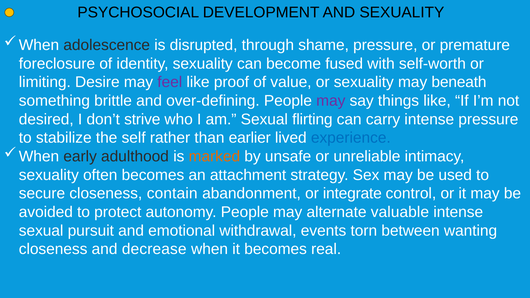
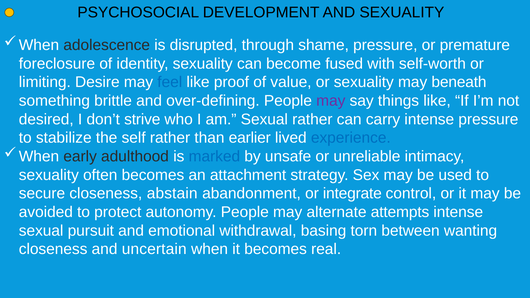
feel colour: purple -> blue
Sexual flirting: flirting -> rather
marked colour: orange -> blue
contain: contain -> abstain
valuable: valuable -> attempts
events: events -> basing
decrease: decrease -> uncertain
